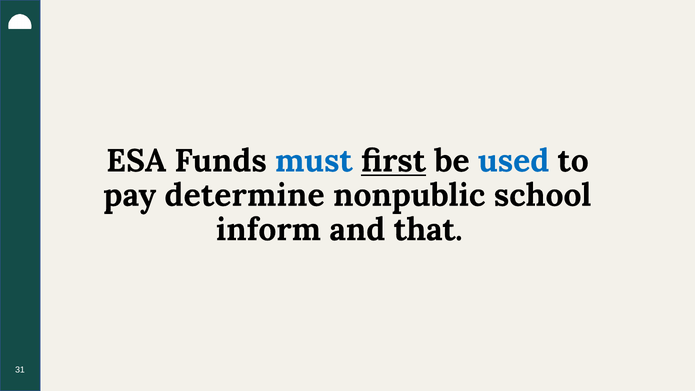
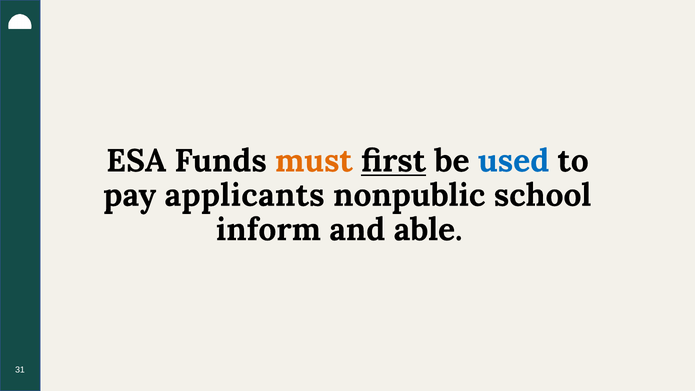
must colour: blue -> orange
determine: determine -> applicants
that: that -> able
